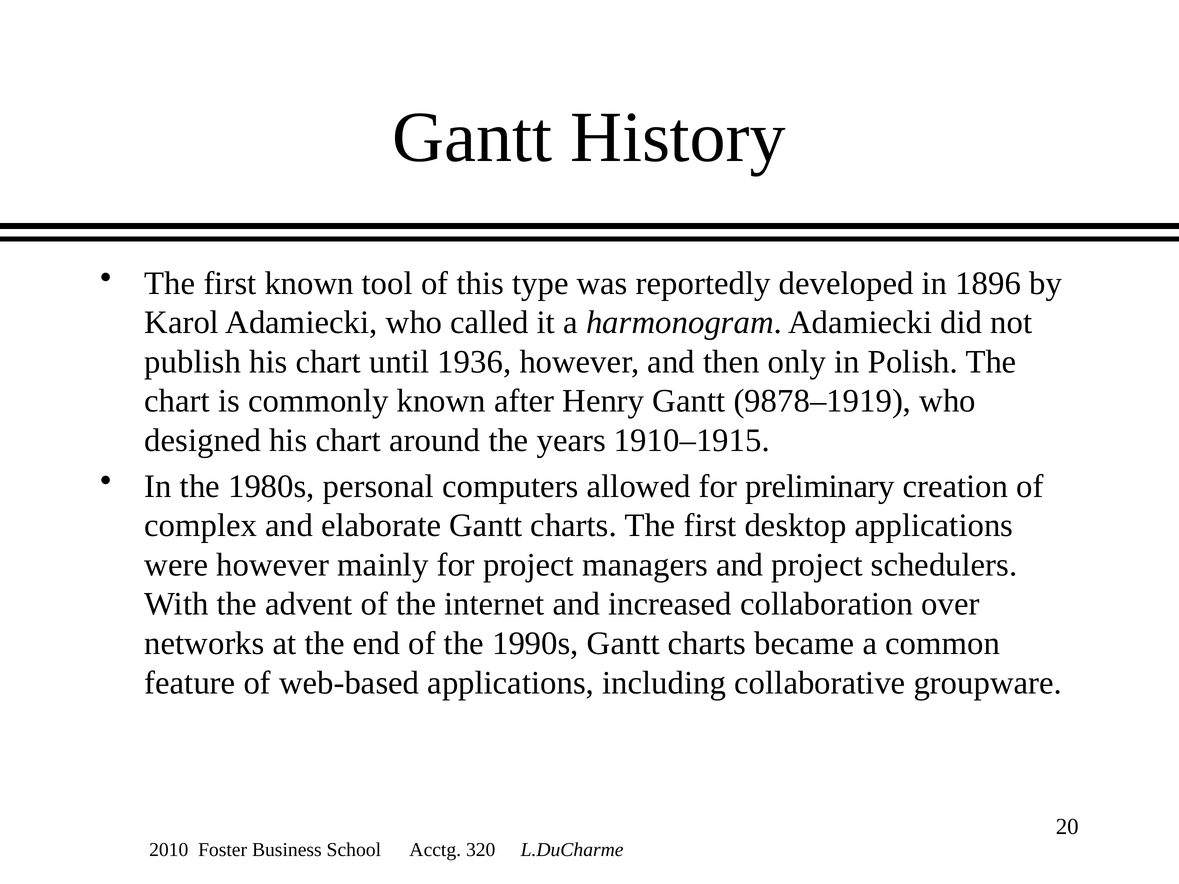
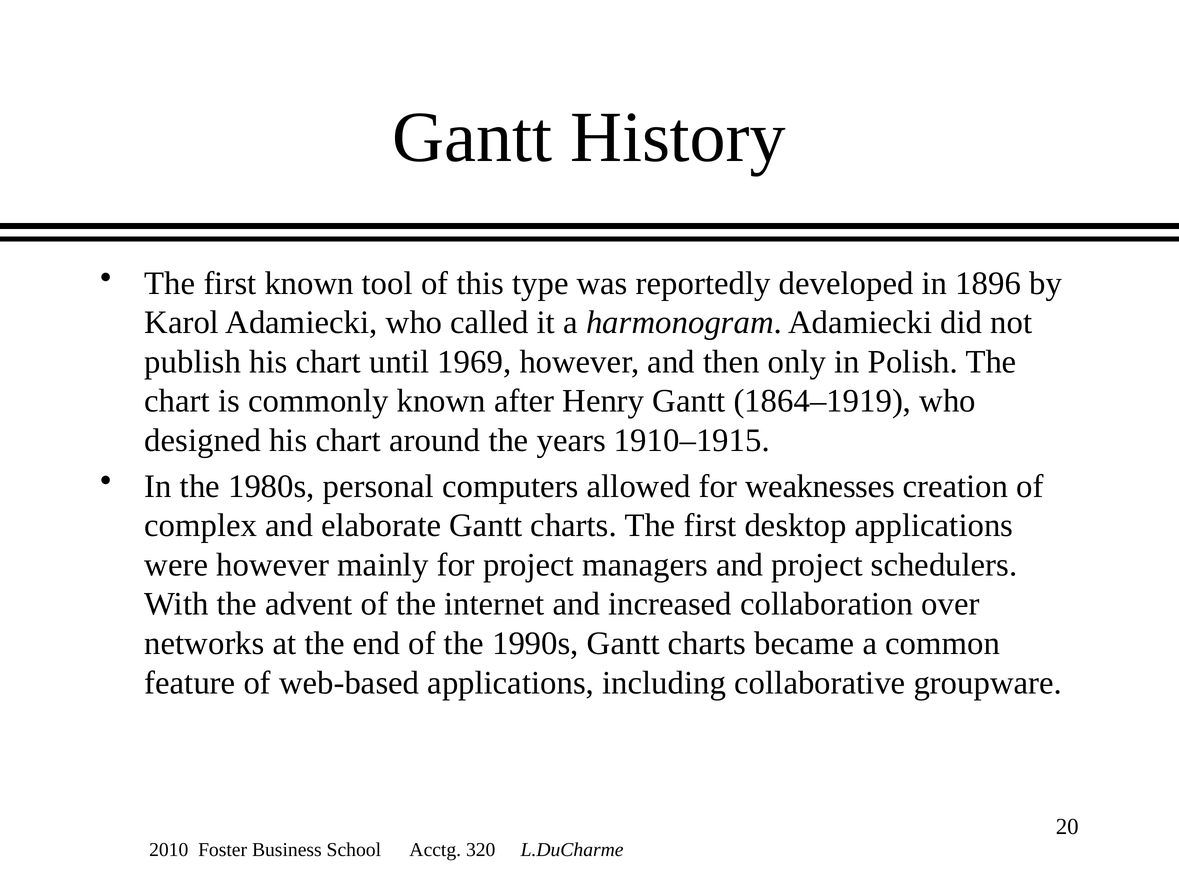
1936: 1936 -> 1969
9878–1919: 9878–1919 -> 1864–1919
preliminary: preliminary -> weaknesses
